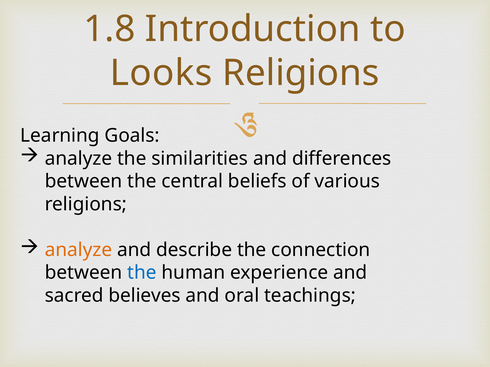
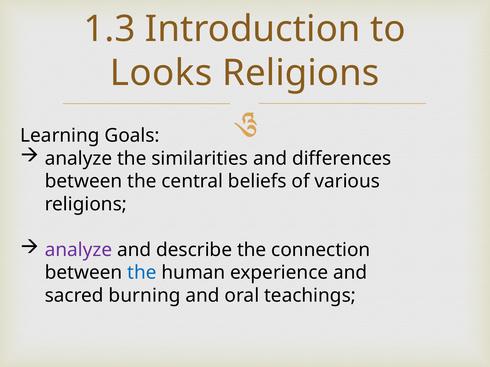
1.8: 1.8 -> 1.3
analyze at (79, 250) colour: orange -> purple
believes: believes -> burning
